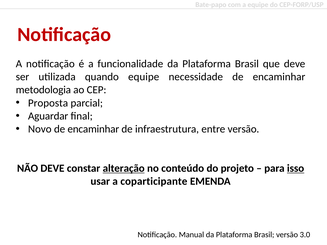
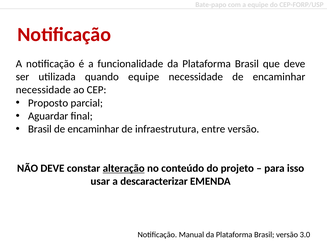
metodologia at (43, 90): metodologia -> necessidade
Proposta: Proposta -> Proposto
Novo at (40, 129): Novo -> Brasil
isso underline: present -> none
coparticipante: coparticipante -> descaracterizar
